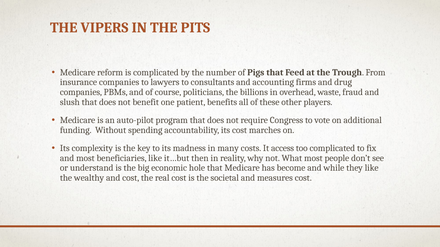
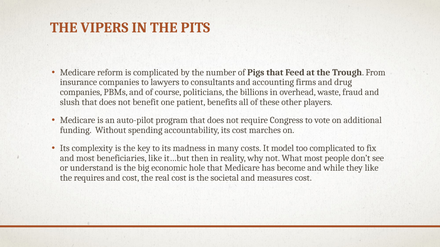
access: access -> model
wealthy: wealthy -> requires
